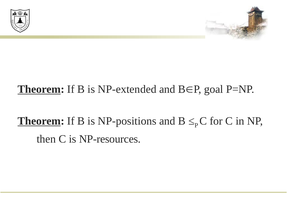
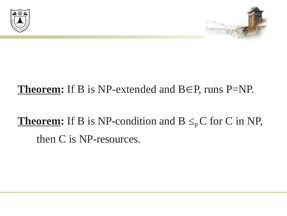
goal: goal -> runs
NP-positions: NP-positions -> NP-condition
